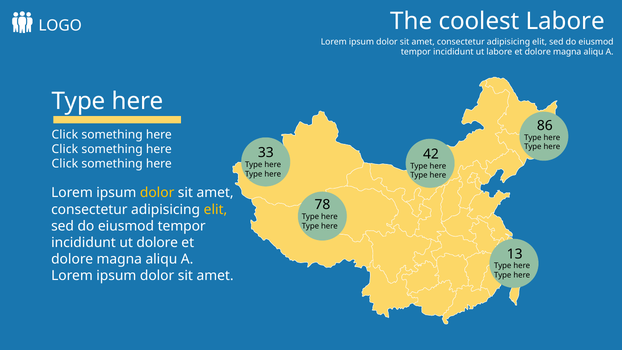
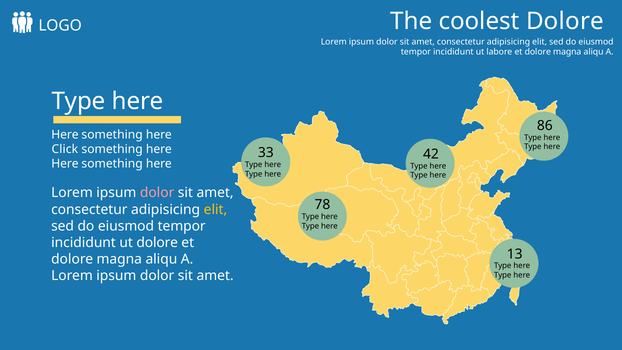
coolest Labore: Labore -> Dolore
Click at (65, 134): Click -> Here
Click at (65, 164): Click -> Here
dolor at (157, 193) colour: yellow -> pink
